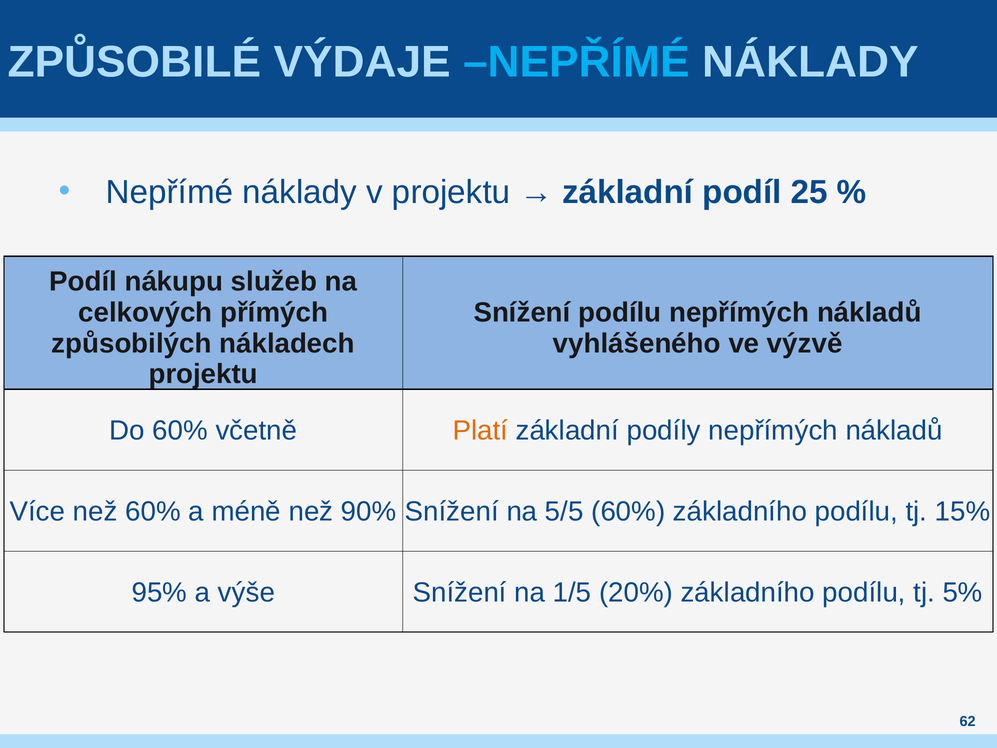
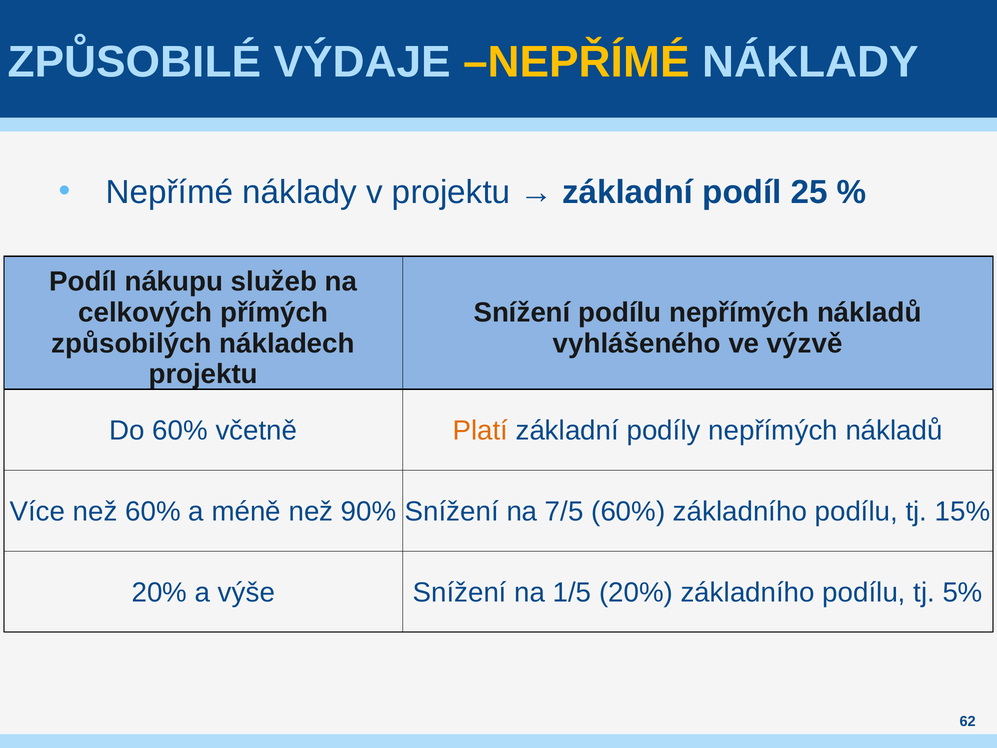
NEPŘÍMÉ at (576, 62) colour: light blue -> yellow
5/5: 5/5 -> 7/5
95% at (159, 592): 95% -> 20%
